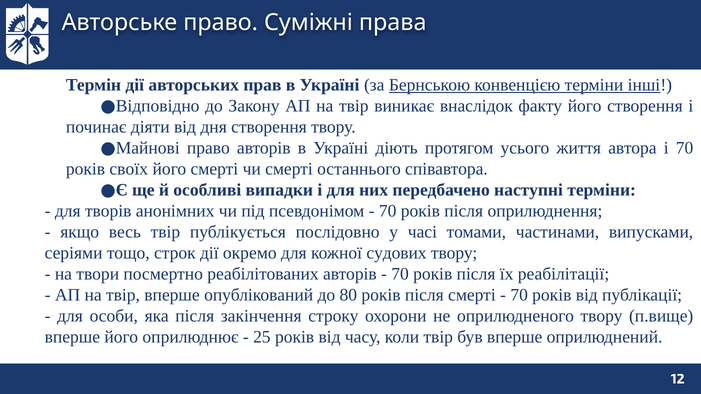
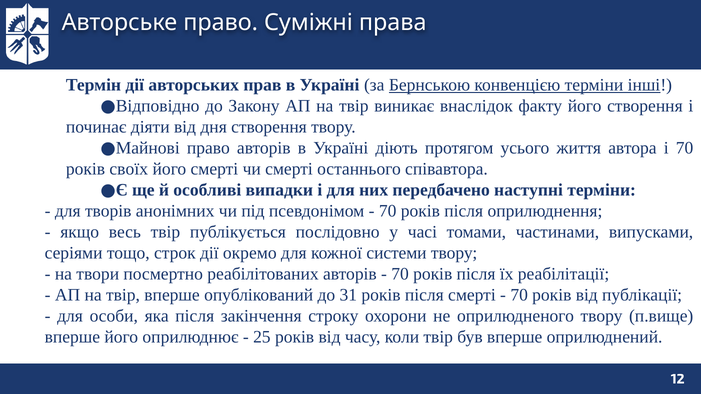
судових: судових -> системи
80: 80 -> 31
